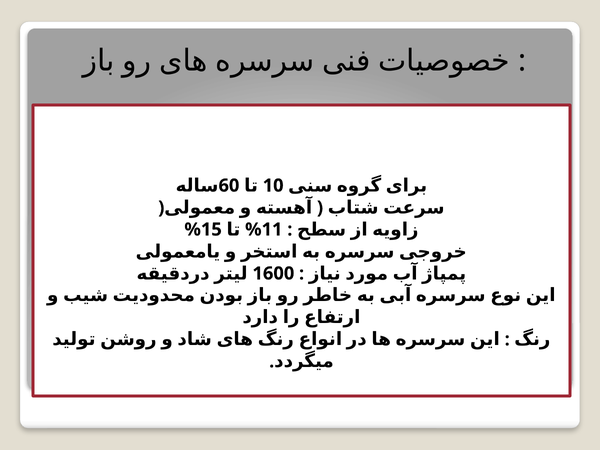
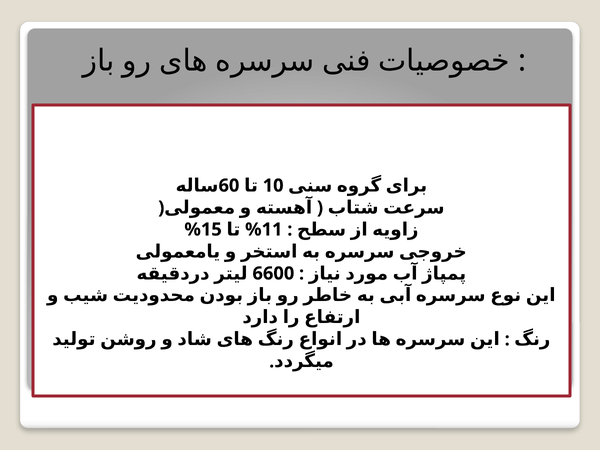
1600: 1600 -> 6600
